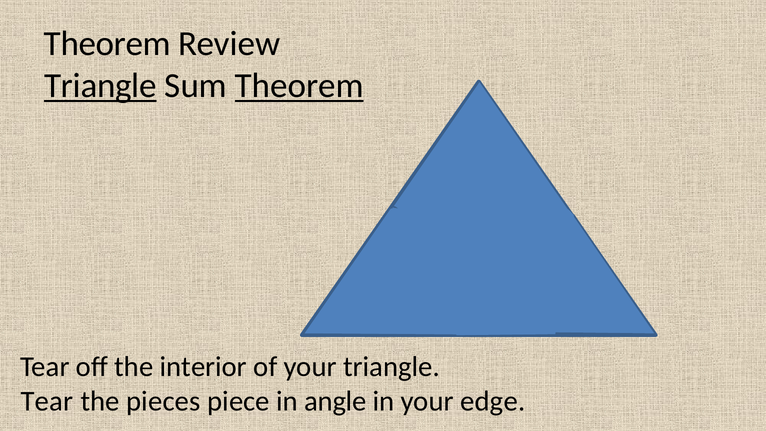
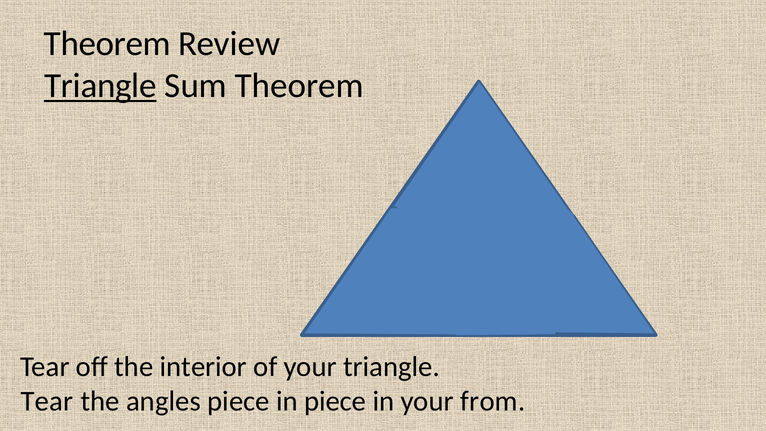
Theorem at (299, 86) underline: present -> none
pieces: pieces -> angles
in angle: angle -> piece
edge: edge -> from
